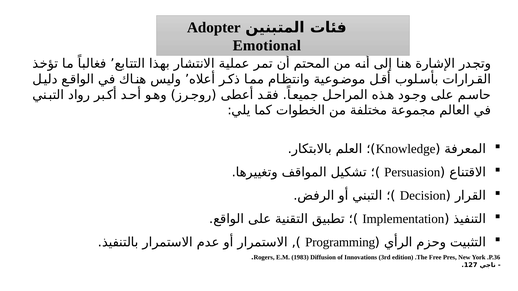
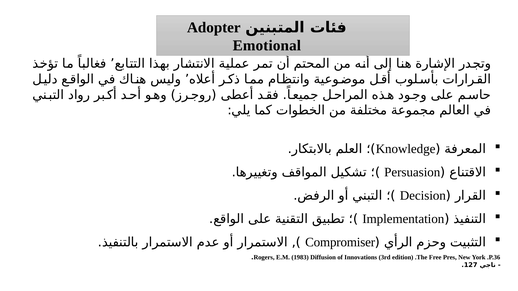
Programming: Programming -> Compromiser
